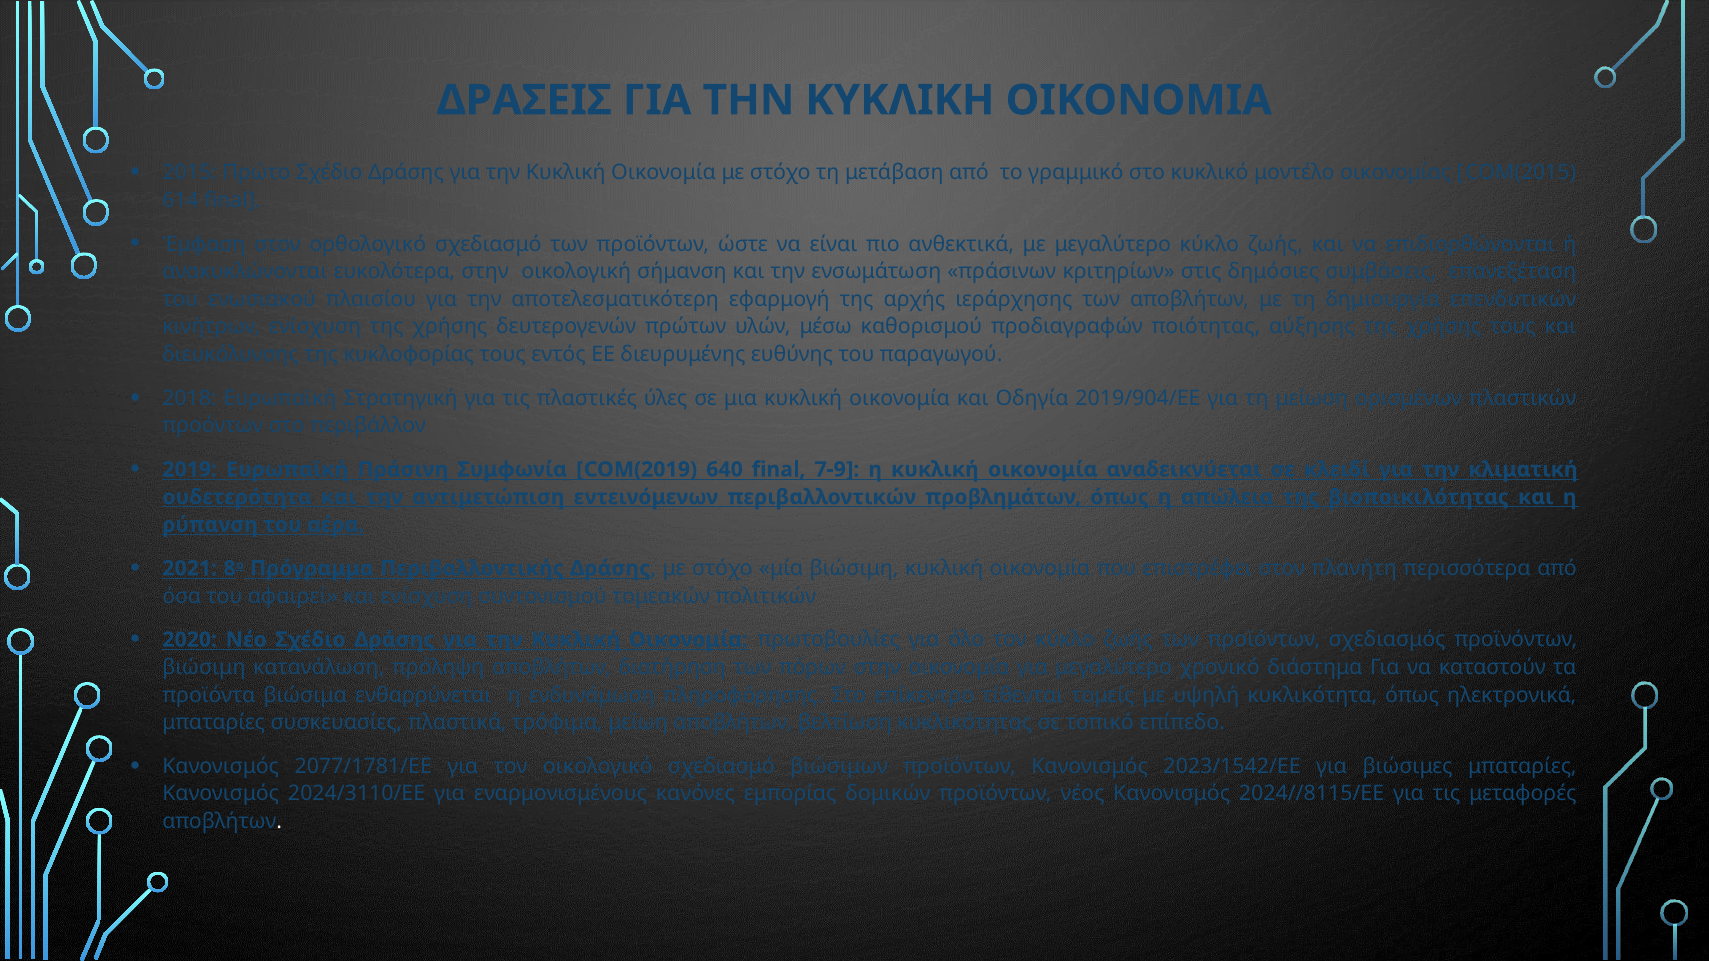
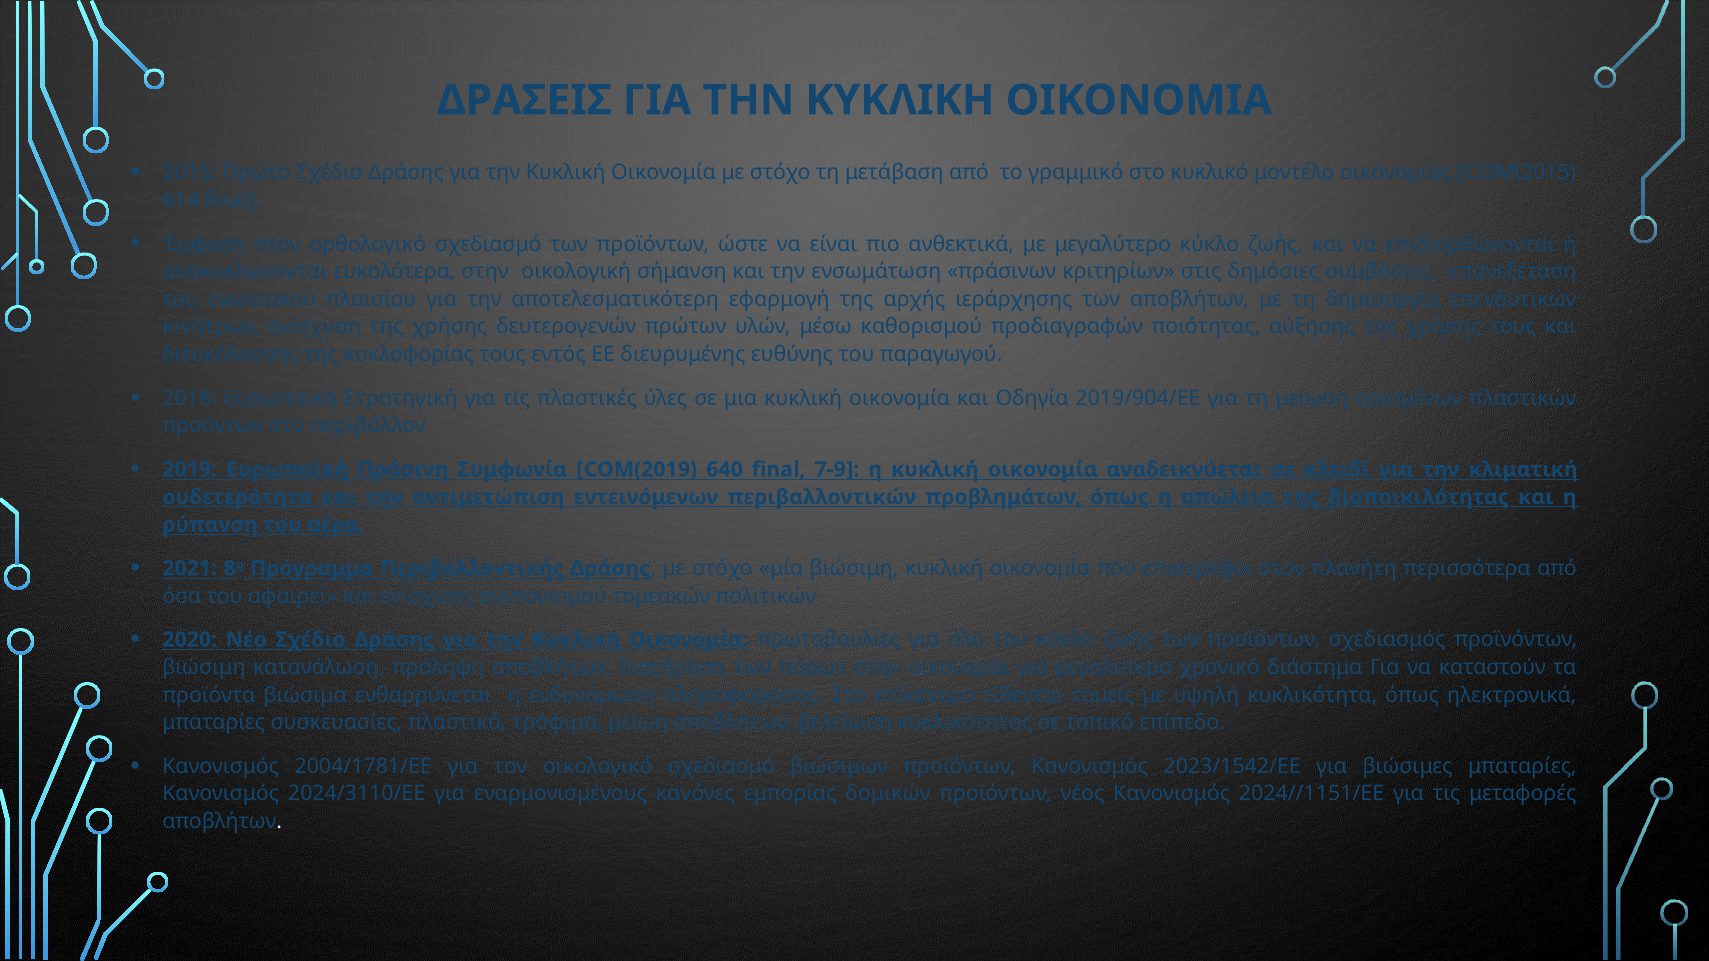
2077/1781/ΕΕ: 2077/1781/ΕΕ -> 2004/1781/ΕΕ
2024//8115/ΕΕ: 2024//8115/ΕΕ -> 2024//1151/ΕΕ
